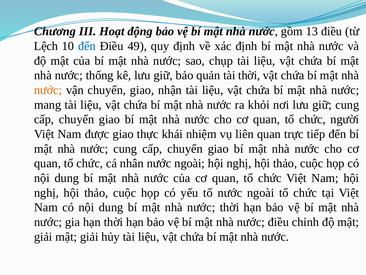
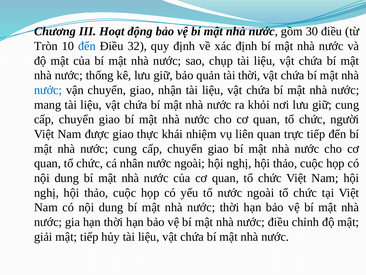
13: 13 -> 30
Lệch: Lệch -> Tròn
49: 49 -> 32
nước at (48, 90) colour: orange -> blue
giải mật giải: giải -> tiếp
